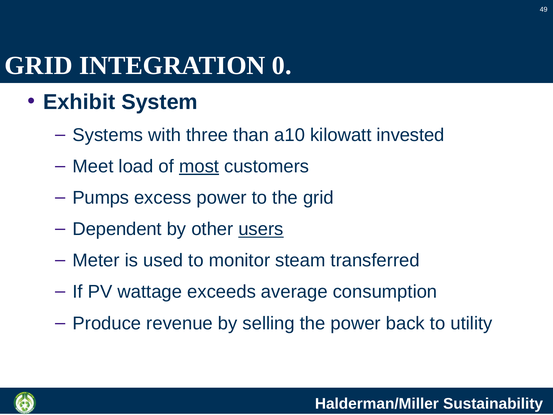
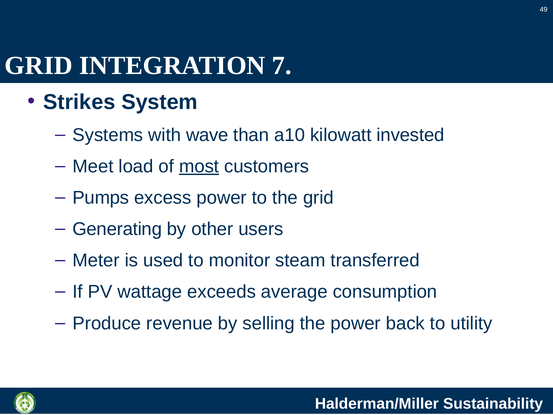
0: 0 -> 7
Exhibit: Exhibit -> Strikes
three: three -> wave
Dependent: Dependent -> Generating
users underline: present -> none
